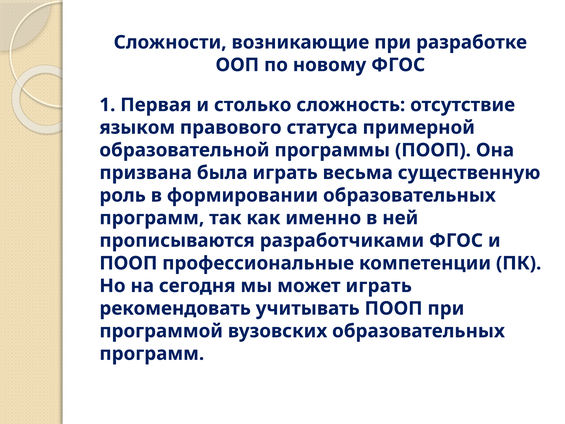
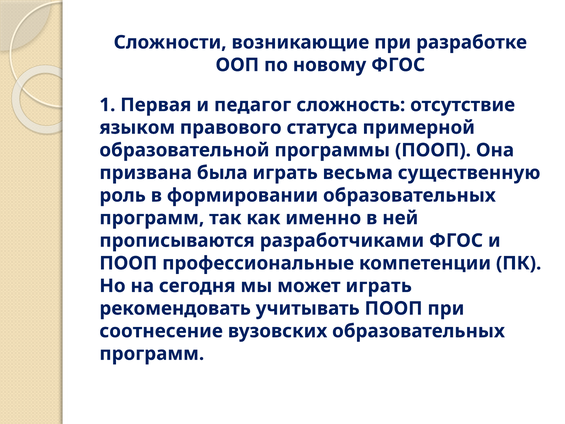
столько: столько -> педагог
программой: программой -> соотнесение
